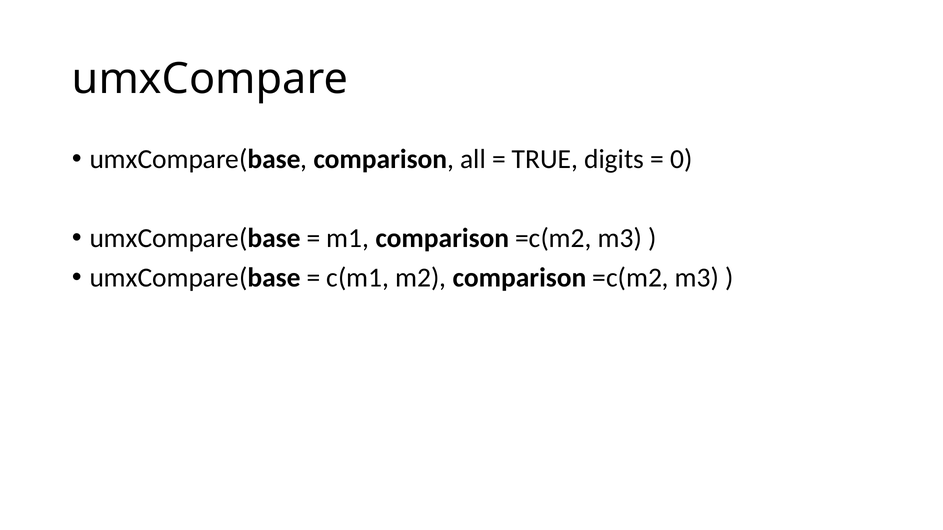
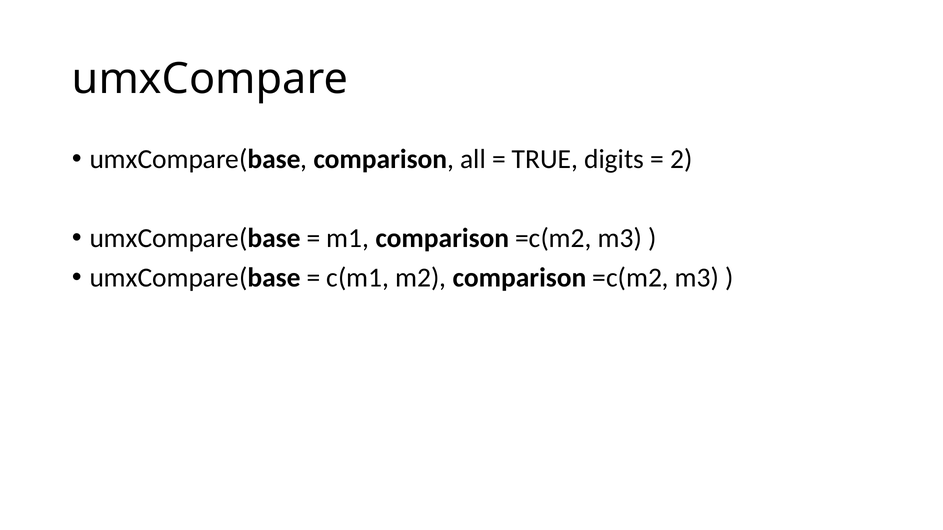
0: 0 -> 2
